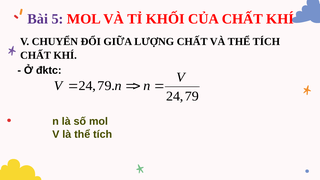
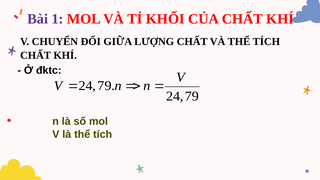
5: 5 -> 1
